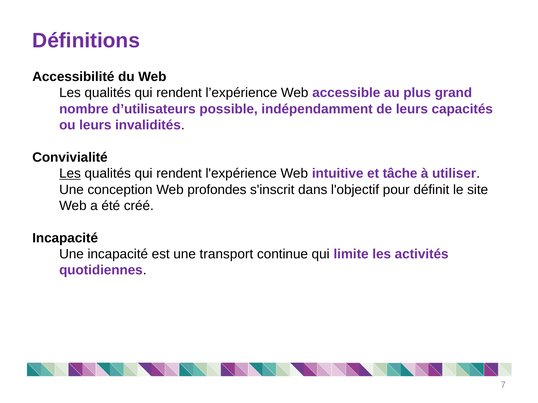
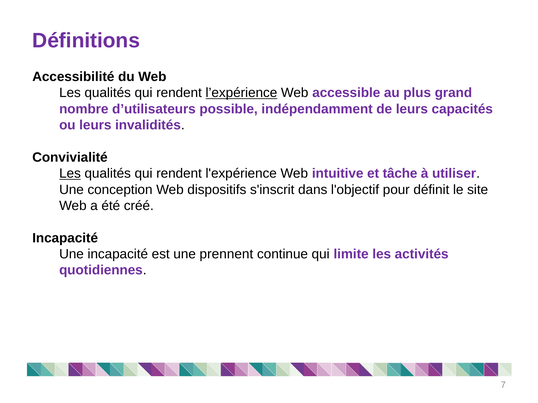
l’expérience underline: none -> present
profondes: profondes -> dispositifs
transport: transport -> prennent
